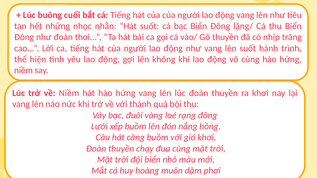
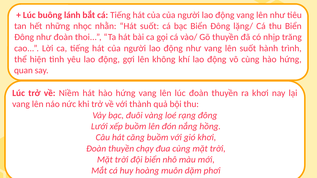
cuối: cuối -> lánh
niềm at (23, 71): niềm -> quan
